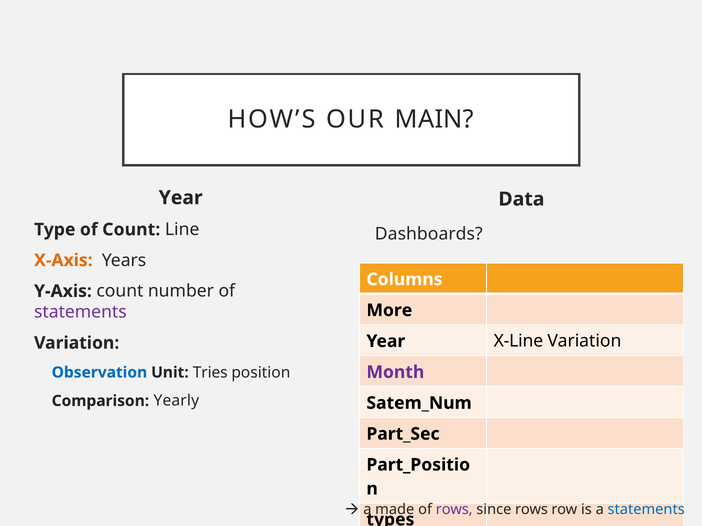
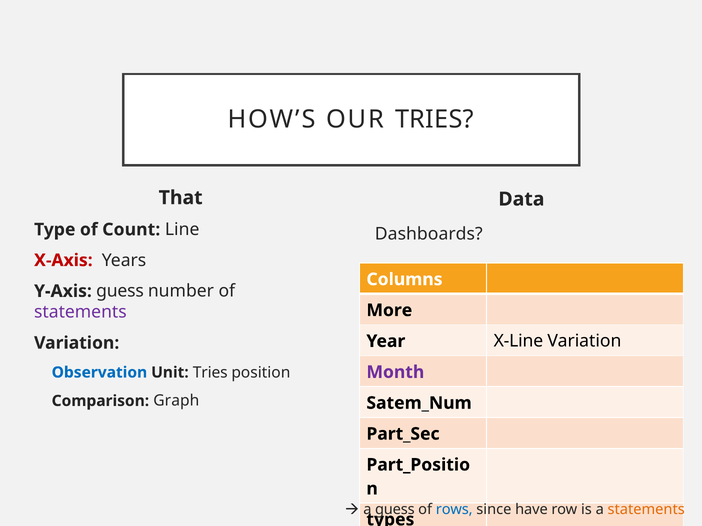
OUR MAIN: MAIN -> TRIES
Year at (181, 198): Year -> That
X-Axis colour: orange -> red
Y-Axis count: count -> guess
Yearly: Yearly -> Graph
a made: made -> guess
rows at (454, 510) colour: purple -> blue
since rows: rows -> have
statements at (646, 510) colour: blue -> orange
